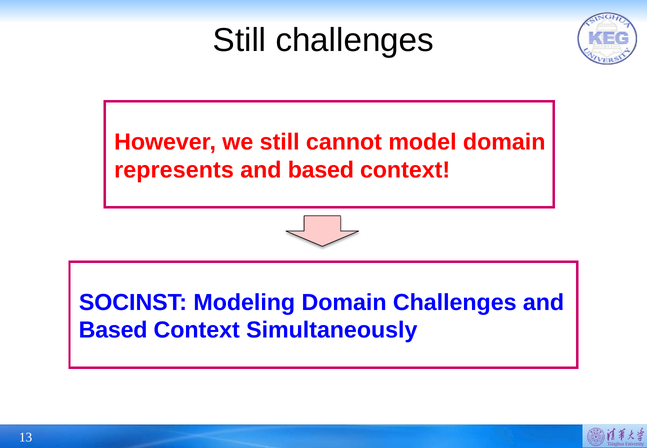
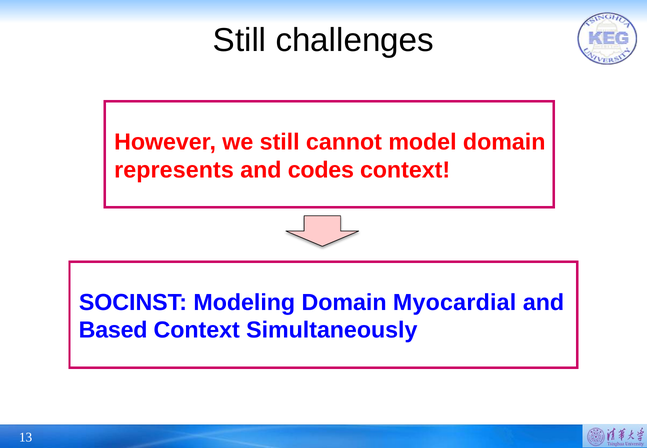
based at (321, 170): based -> codes
Domain Challenges: Challenges -> Myocardial
